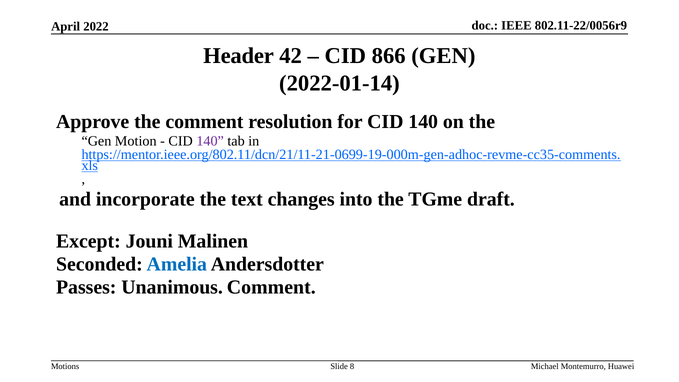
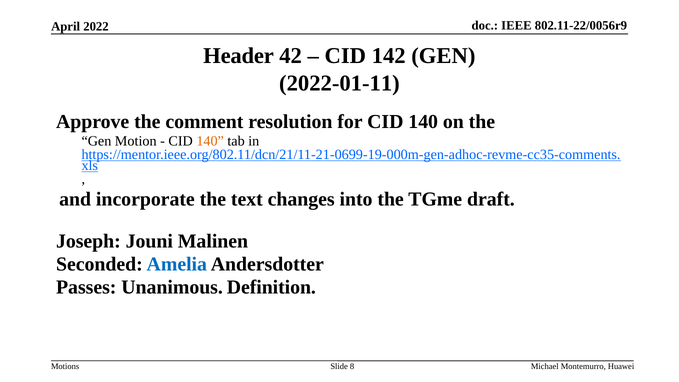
866: 866 -> 142
2022-01-14: 2022-01-14 -> 2022-01-11
140 at (210, 141) colour: purple -> orange
Except: Except -> Joseph
Unanimous Comment: Comment -> Definition
